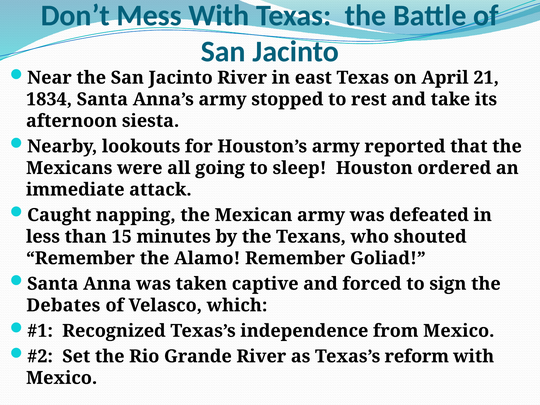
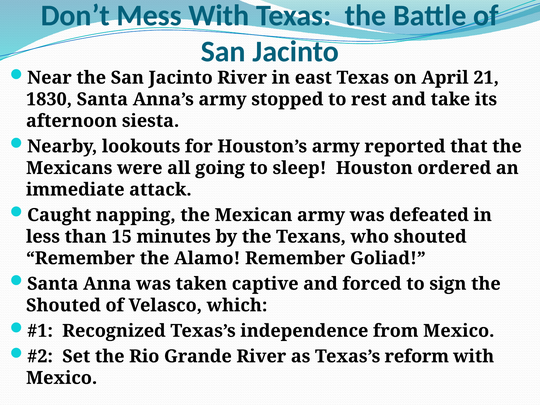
1834: 1834 -> 1830
Debates at (63, 305): Debates -> Shouted
